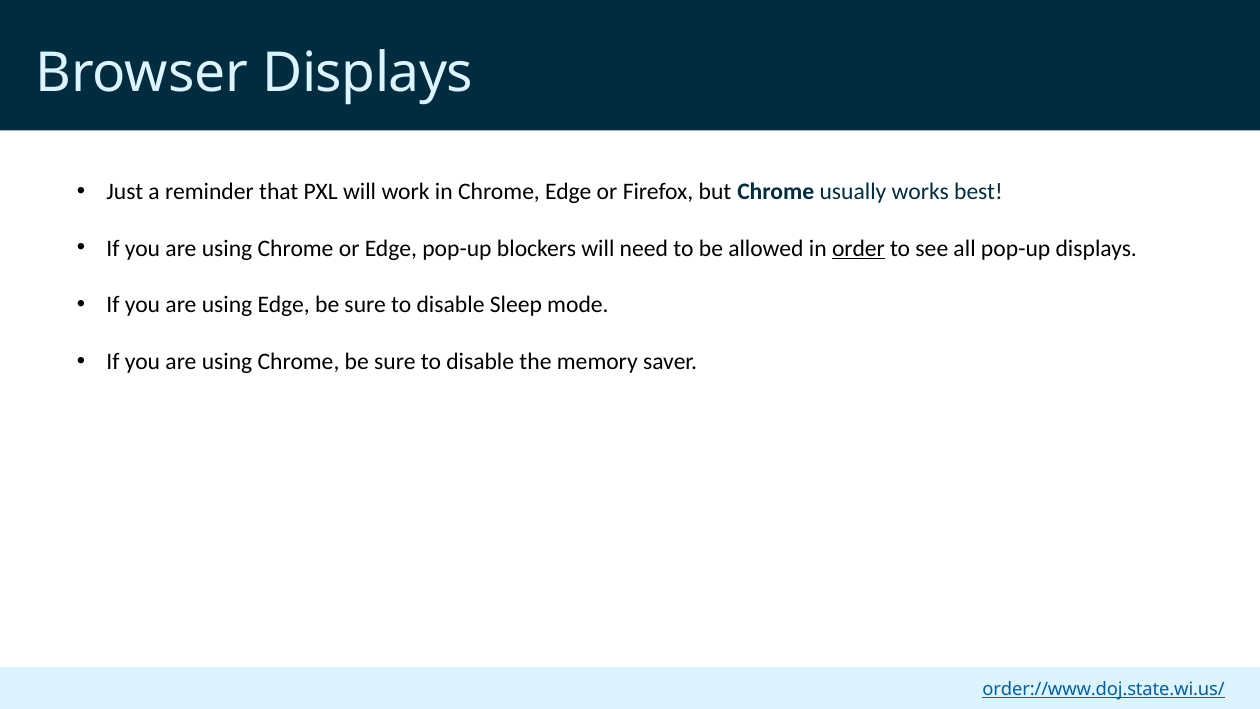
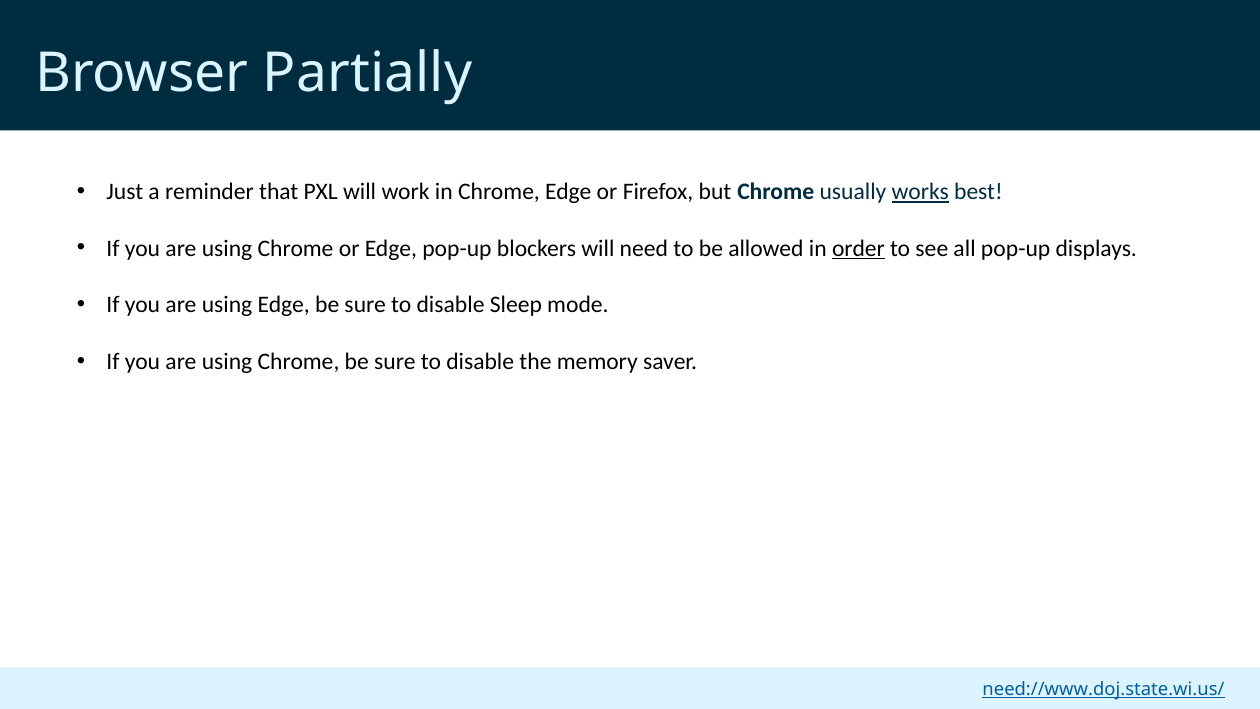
Browser Displays: Displays -> Partially
works underline: none -> present
order://www.doj.state.wi.us/: order://www.doj.state.wi.us/ -> need://www.doj.state.wi.us/
